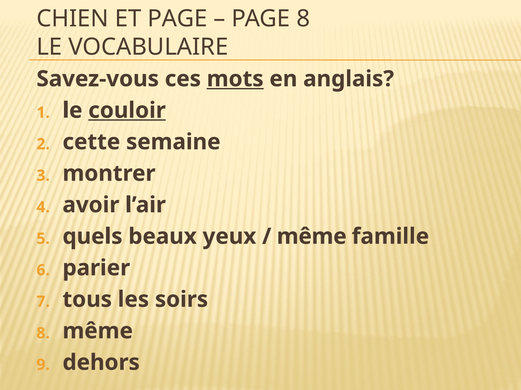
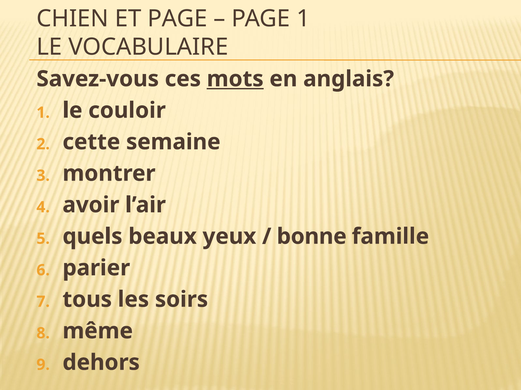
PAGE 8: 8 -> 1
couloir underline: present -> none
même at (312, 237): même -> bonne
